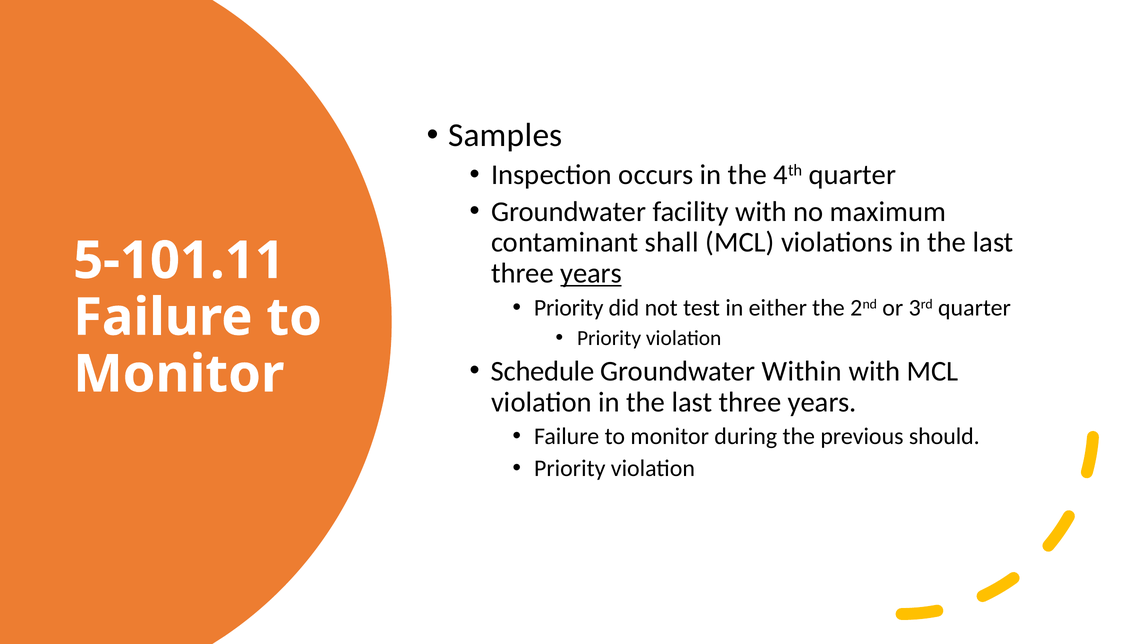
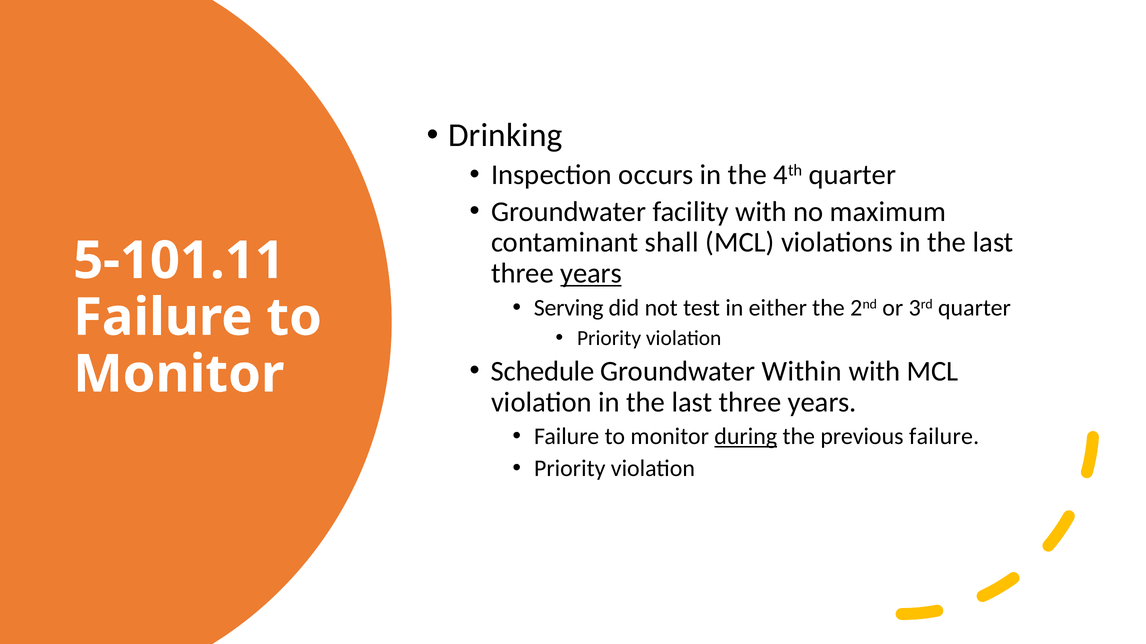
Samples: Samples -> Drinking
Priority at (569, 308): Priority -> Serving
during underline: none -> present
previous should: should -> failure
